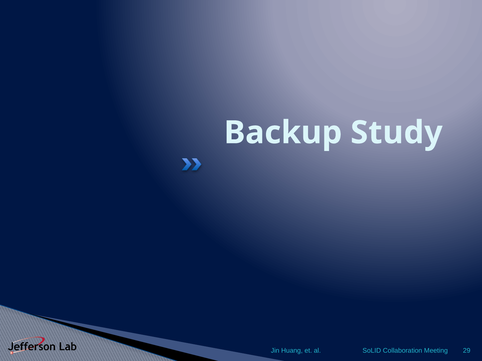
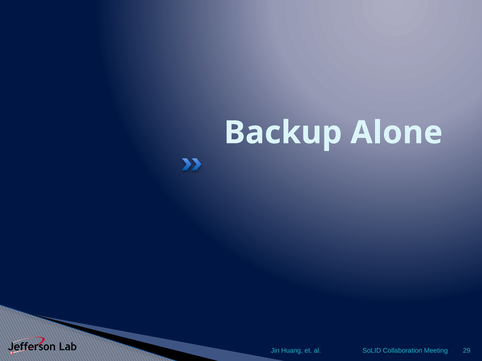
Study: Study -> Alone
